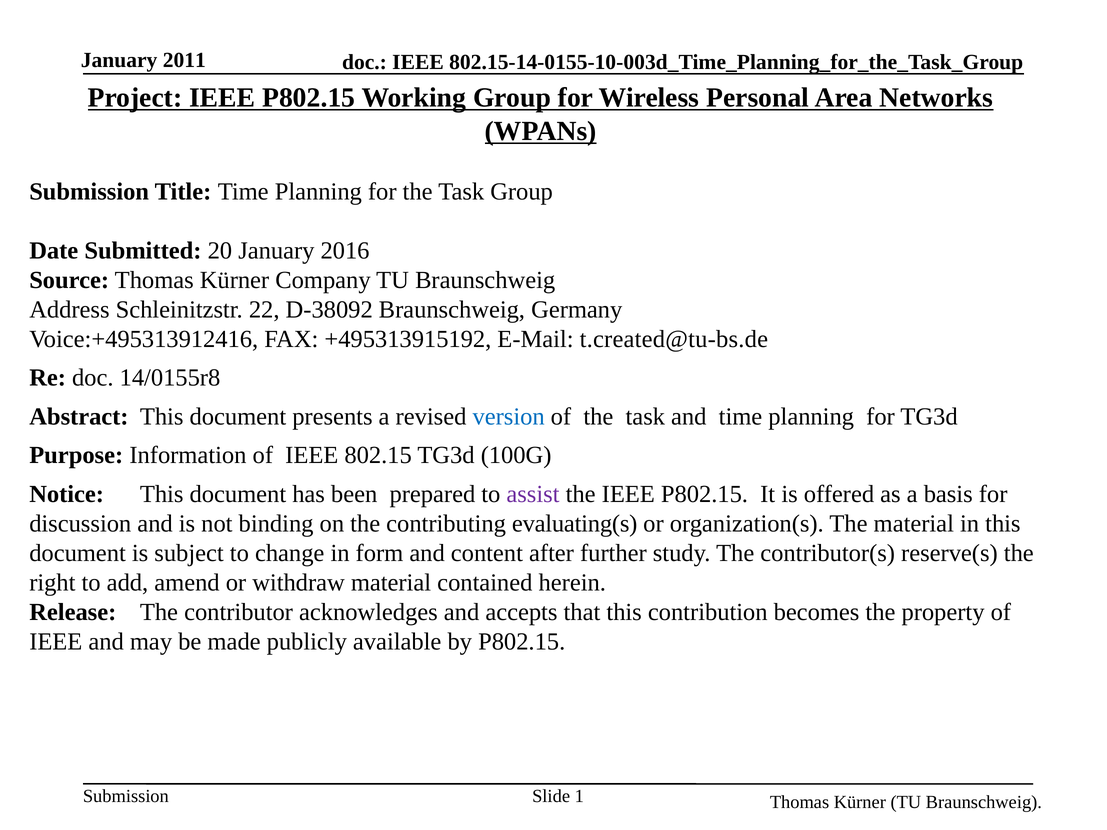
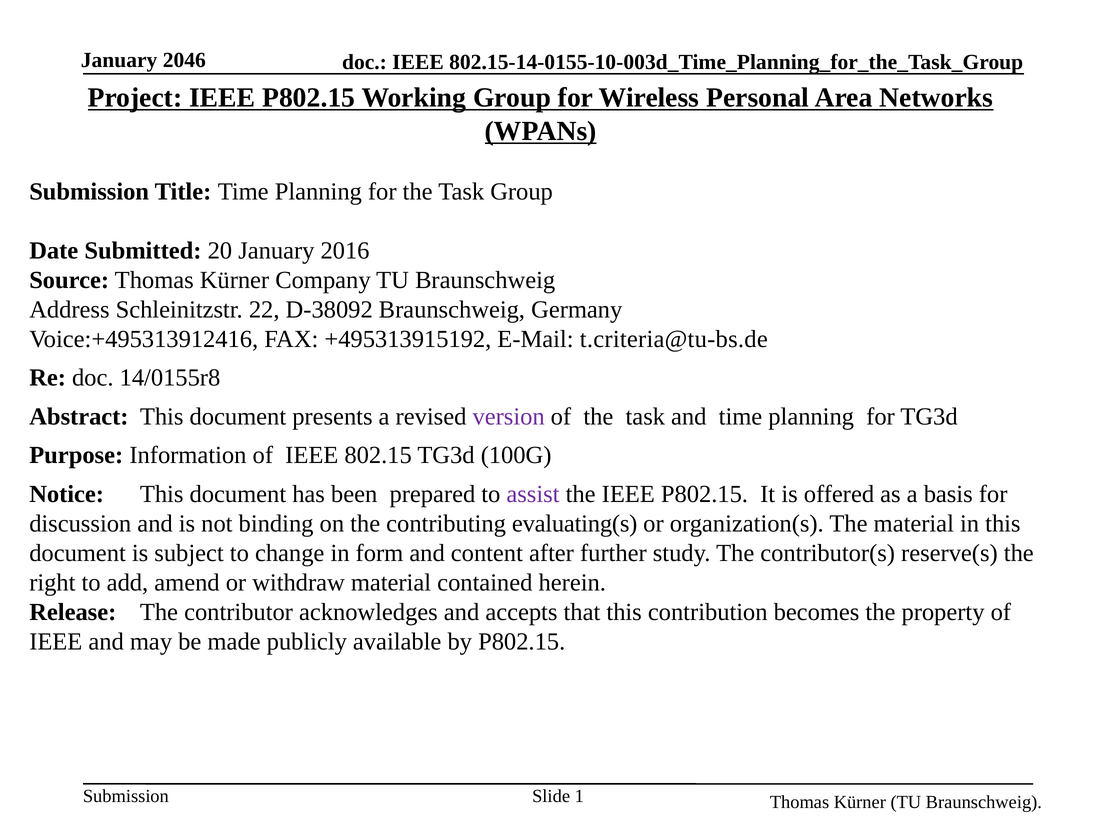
2011: 2011 -> 2046
t.created@tu-bs.de: t.created@tu-bs.de -> t.criteria@tu-bs.de
version colour: blue -> purple
